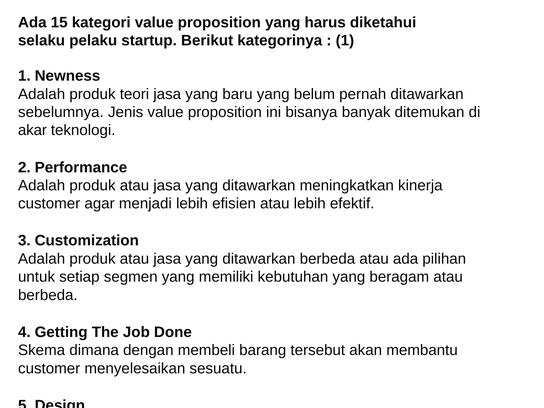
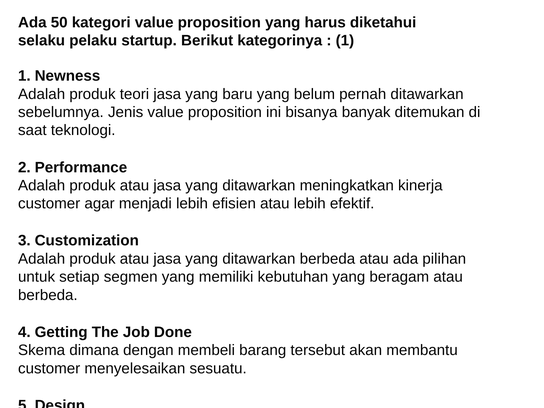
15: 15 -> 50
akar: akar -> saat
